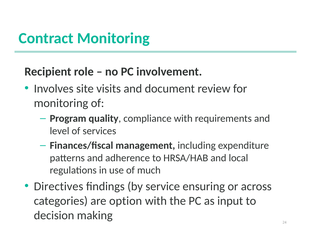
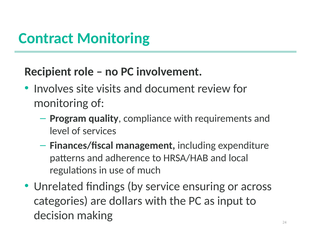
Directives: Directives -> Unrelated
option: option -> dollars
